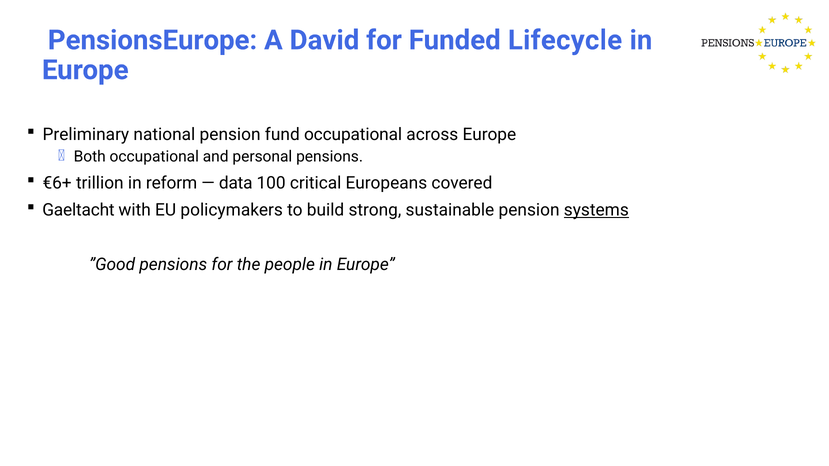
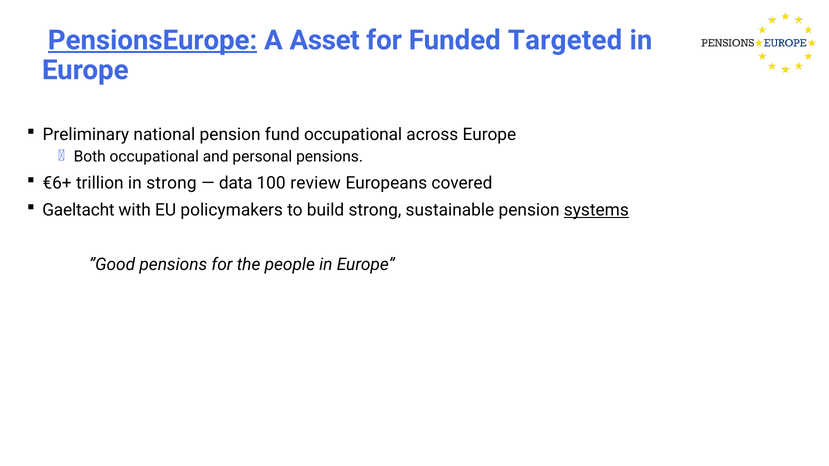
PensionsEurope underline: none -> present
David: David -> Asset
Lifecycle: Lifecycle -> Targeted
in reform: reform -> strong
critical: critical -> review
